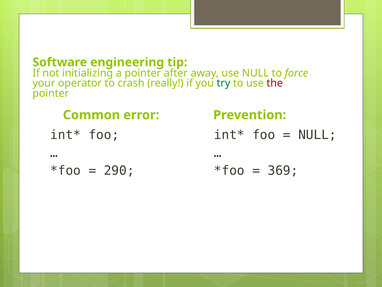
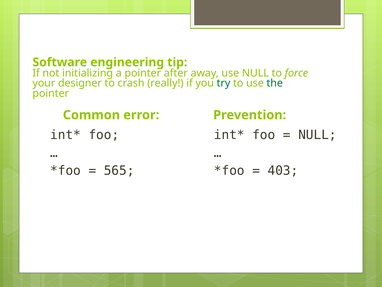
operator: operator -> designer
the colour: red -> green
290: 290 -> 565
369: 369 -> 403
